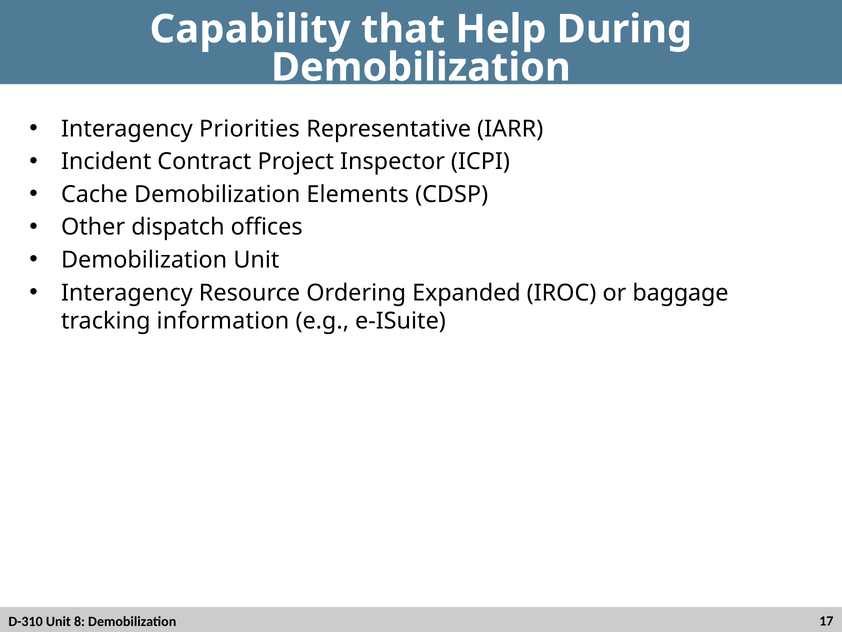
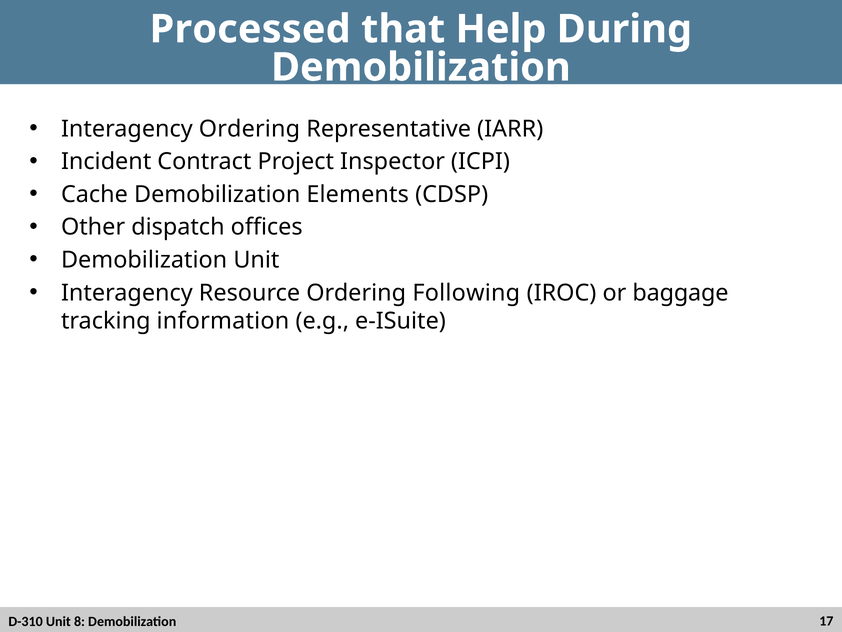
Capability: Capability -> Processed
Interagency Priorities: Priorities -> Ordering
Expanded: Expanded -> Following
